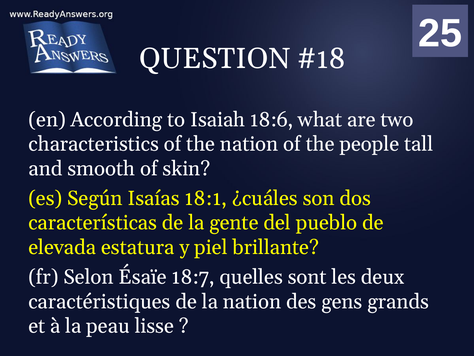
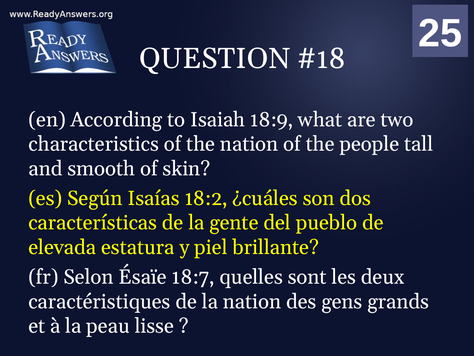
18:6: 18:6 -> 18:9
18:1: 18:1 -> 18:2
